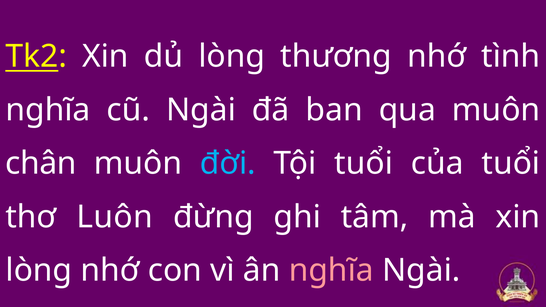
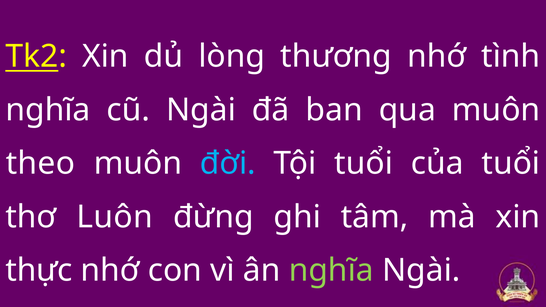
chân: chân -> theo
lòng at (39, 270): lòng -> thực
nghĩa at (331, 270) colour: pink -> light green
